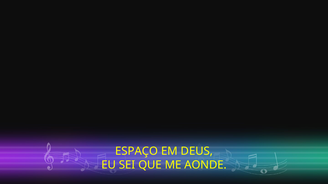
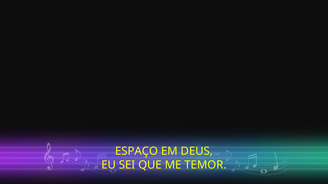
AONDE: AONDE -> TEMOR
